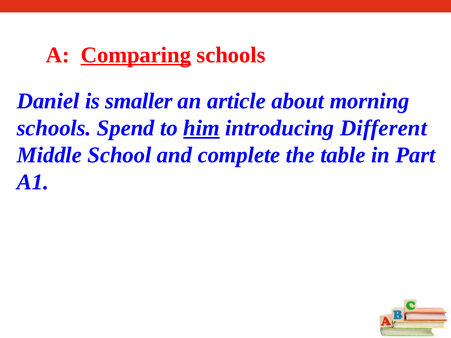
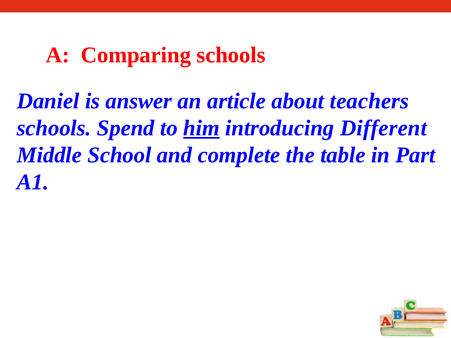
Comparing underline: present -> none
smaller: smaller -> answer
morning: morning -> teachers
